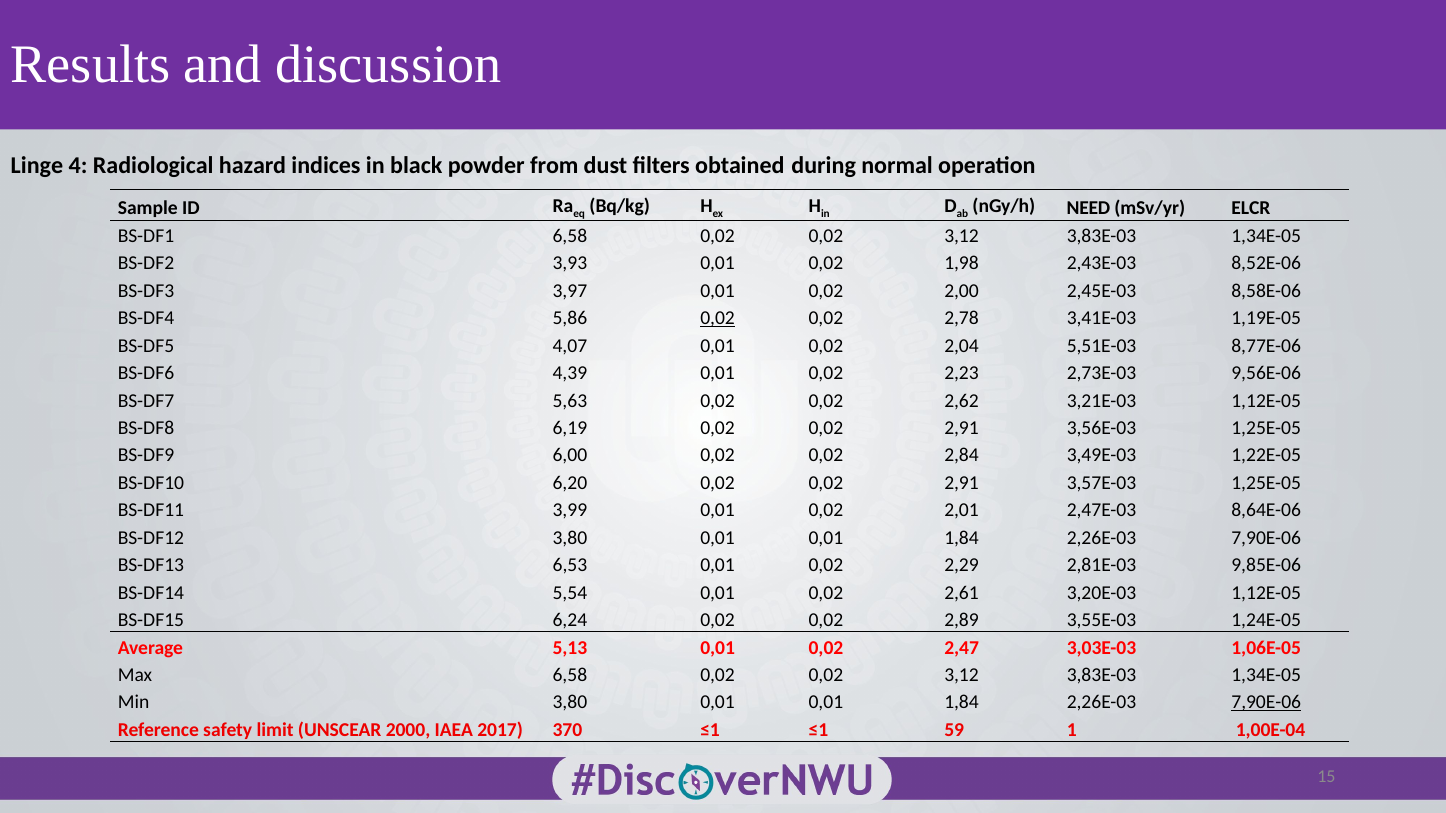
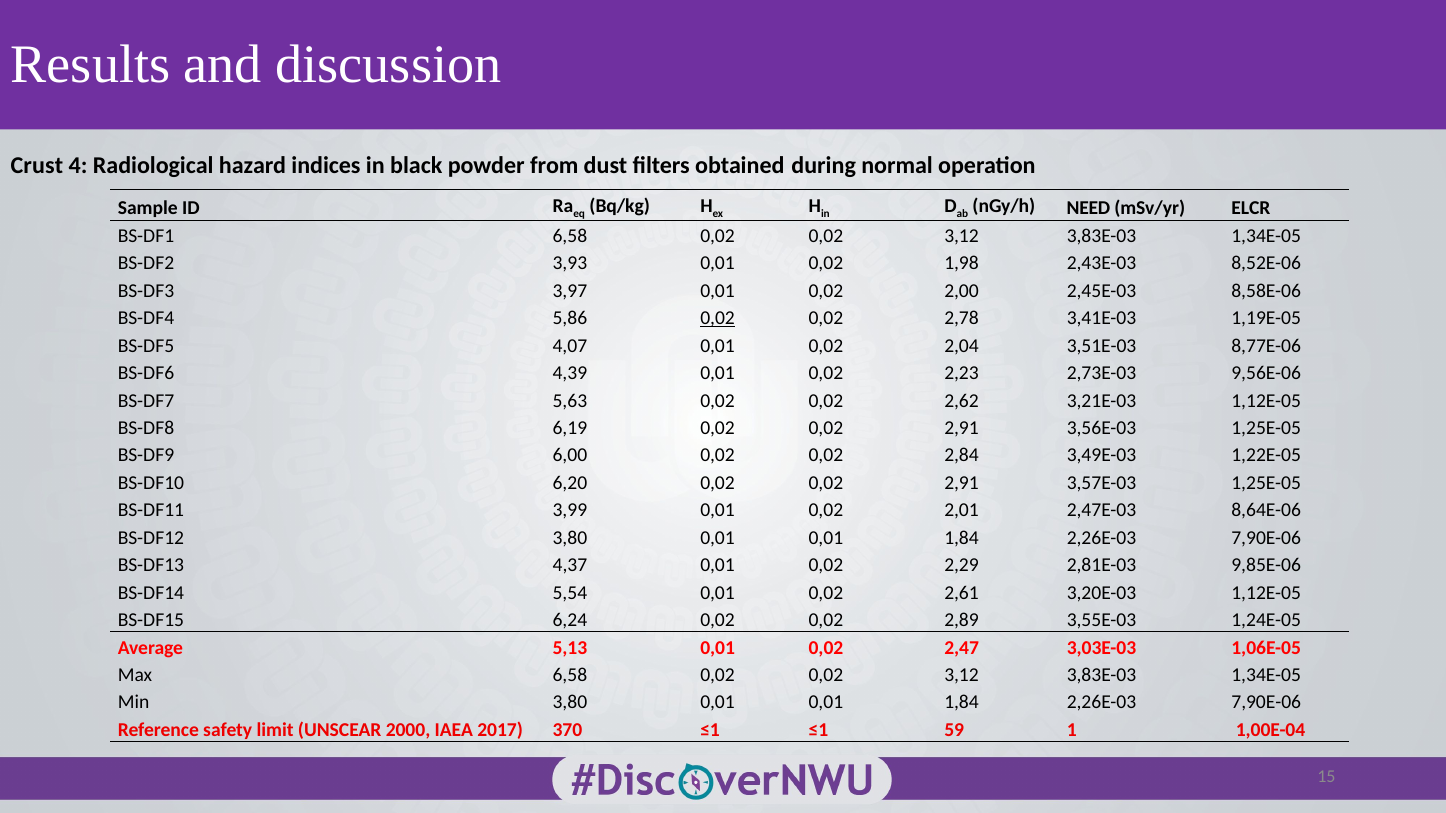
Linge: Linge -> Crust
5,51E-03: 5,51E-03 -> 3,51E-03
6,53: 6,53 -> 4,37
7,90E-06 at (1266, 703) underline: present -> none
